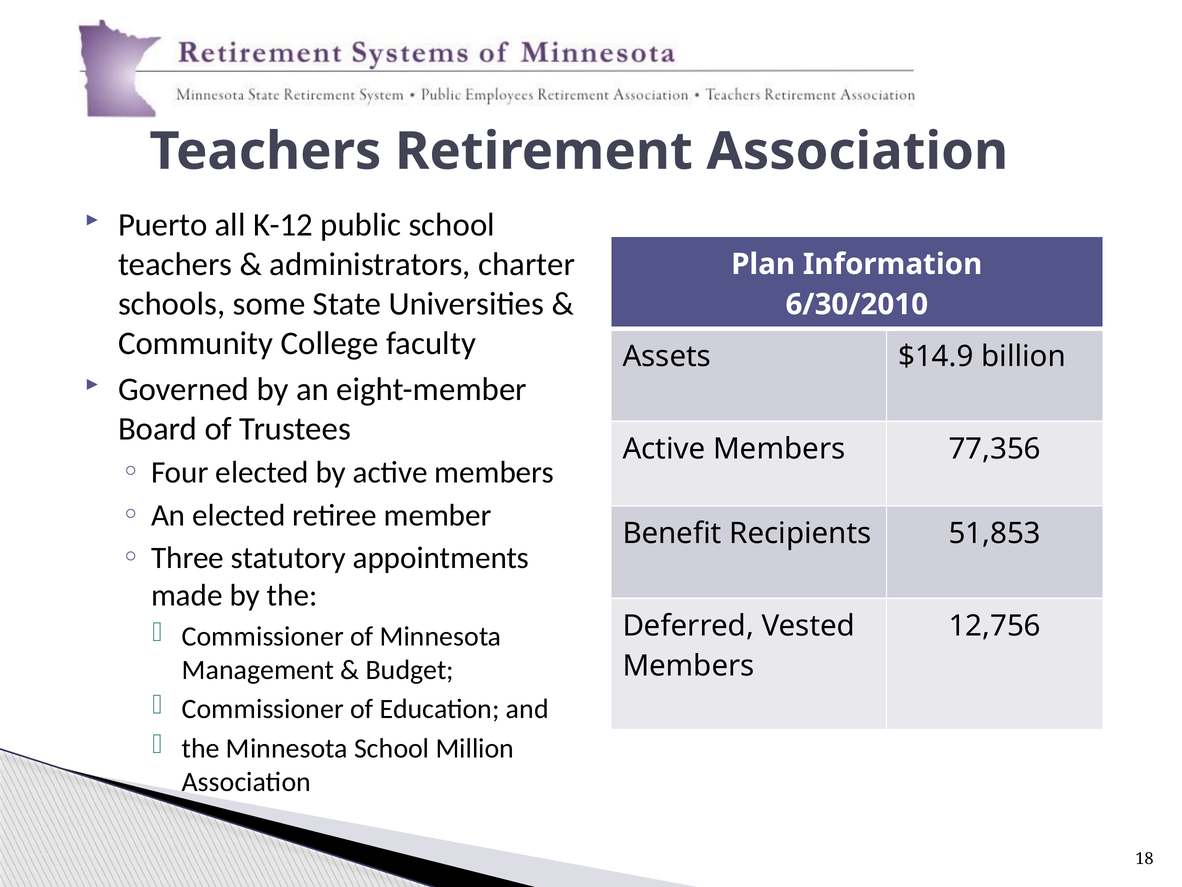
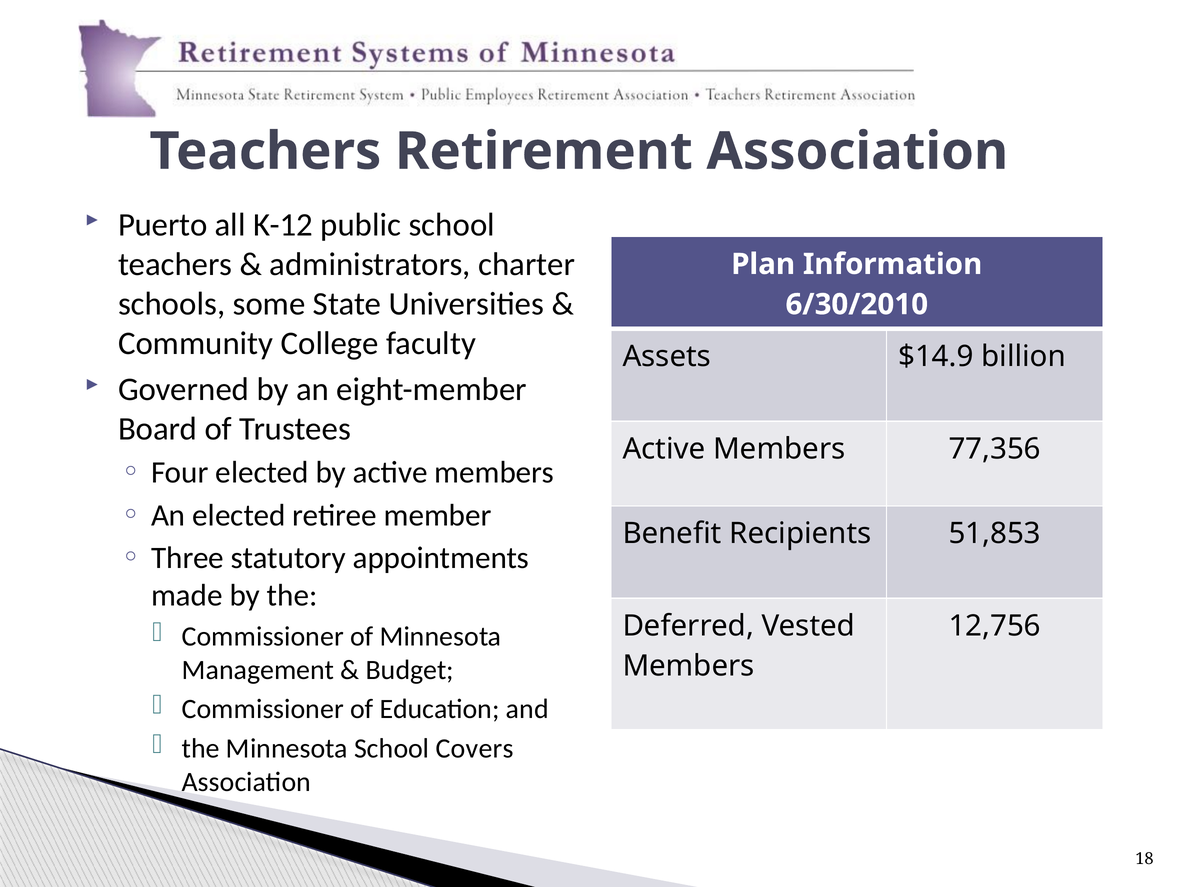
Million: Million -> Covers
